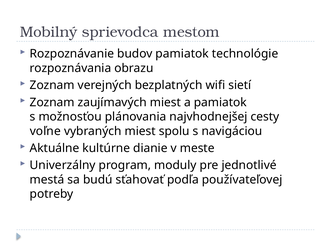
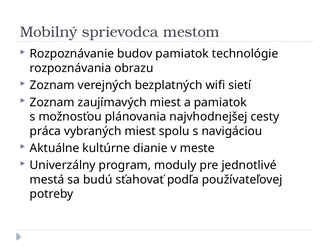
voľne: voľne -> práca
